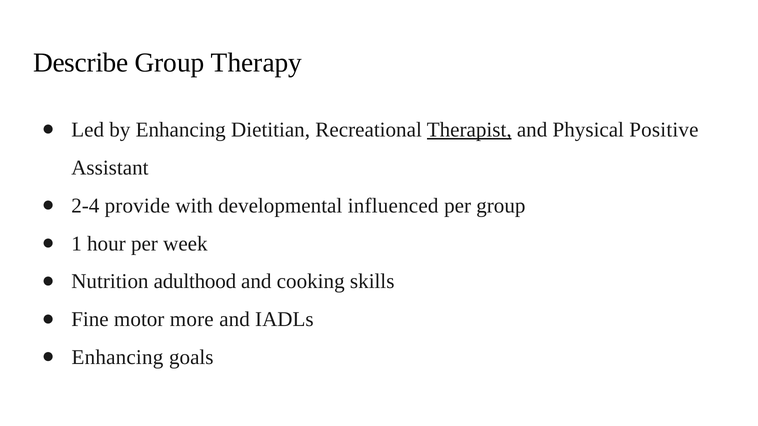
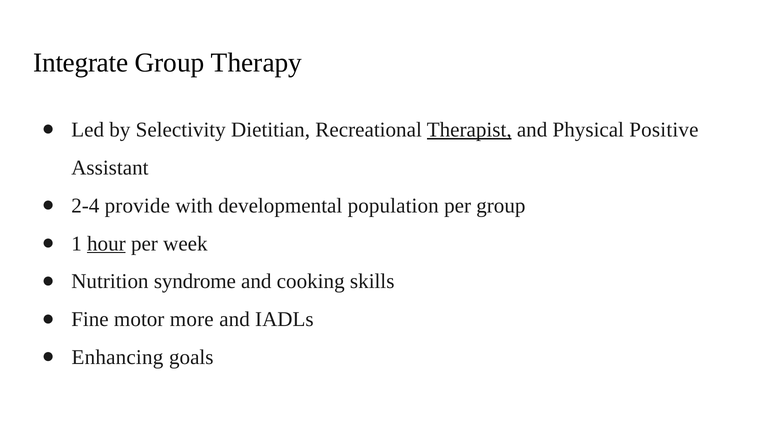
Describe: Describe -> Integrate
by Enhancing: Enhancing -> Selectivity
influenced: influenced -> population
hour underline: none -> present
adulthood: adulthood -> syndrome
